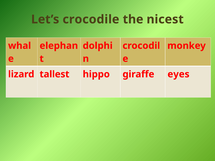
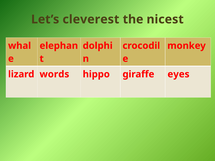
crocodile: crocodile -> cleverest
tallest: tallest -> words
